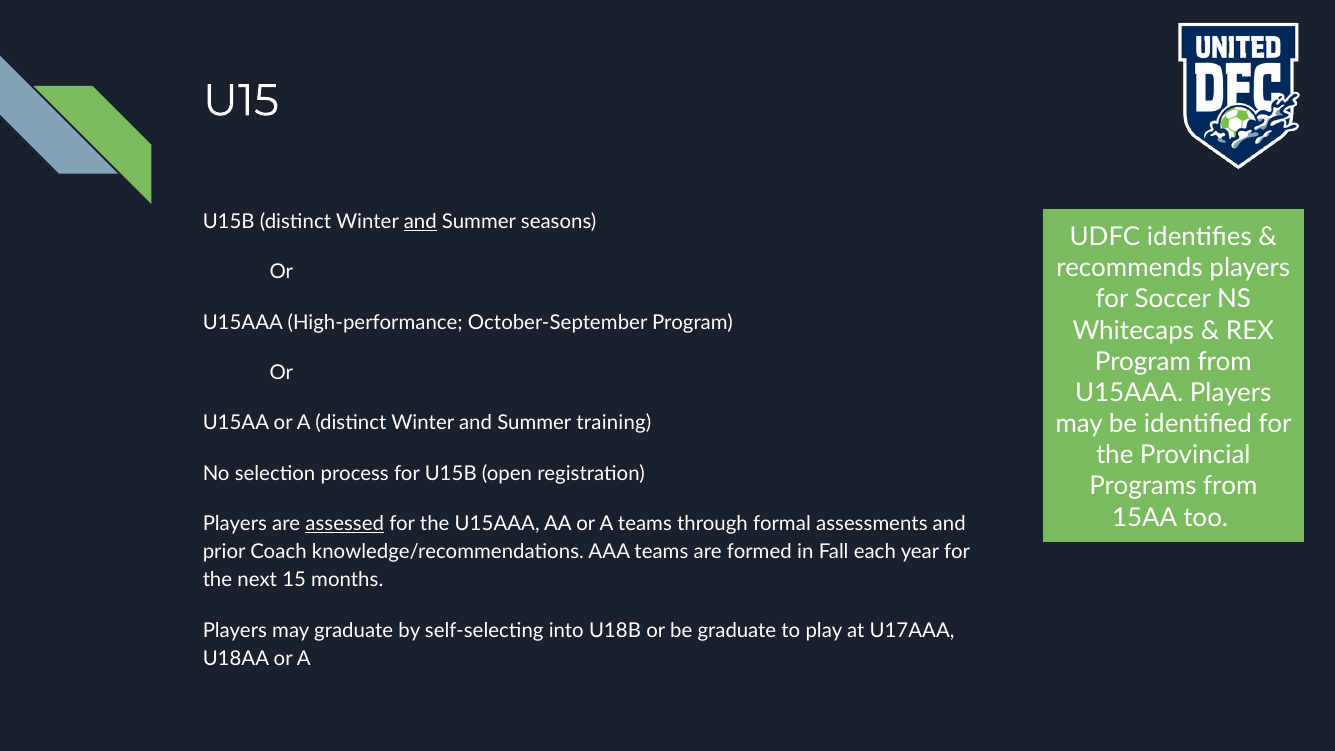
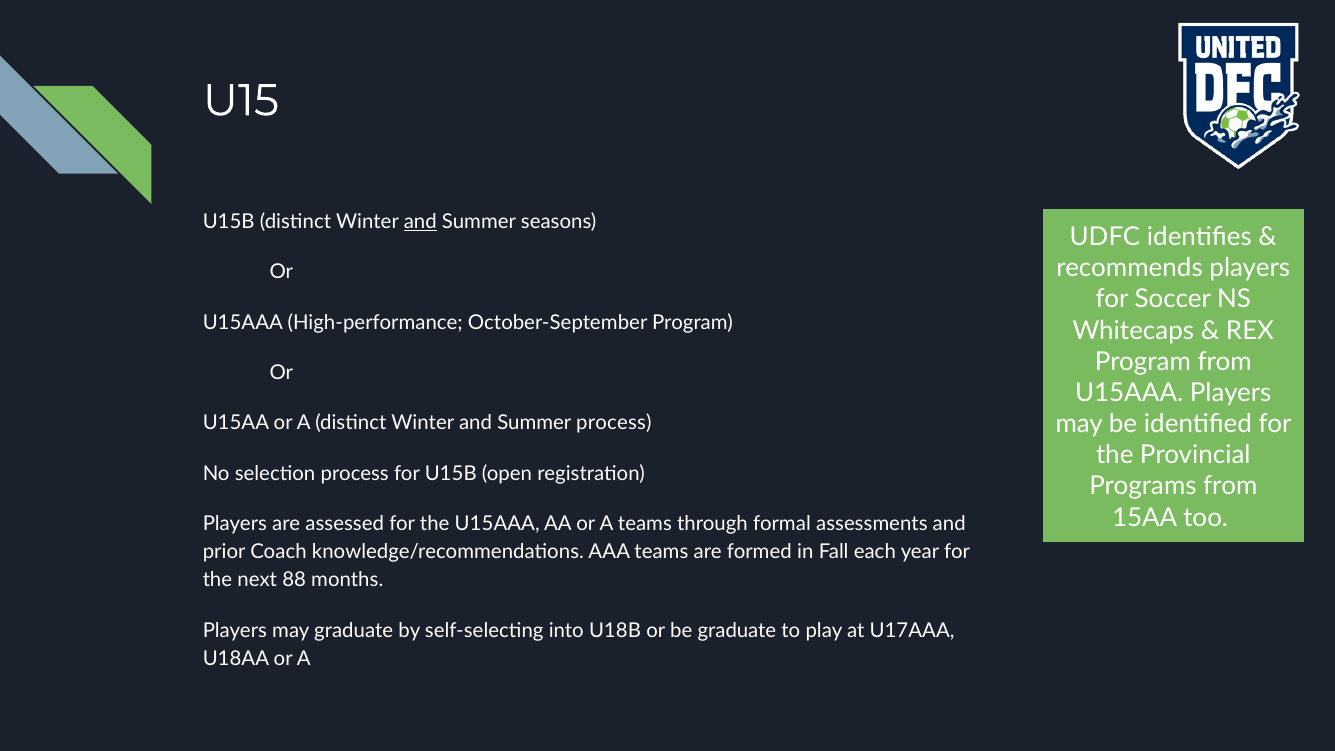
Summer training: training -> process
assessed underline: present -> none
15: 15 -> 88
